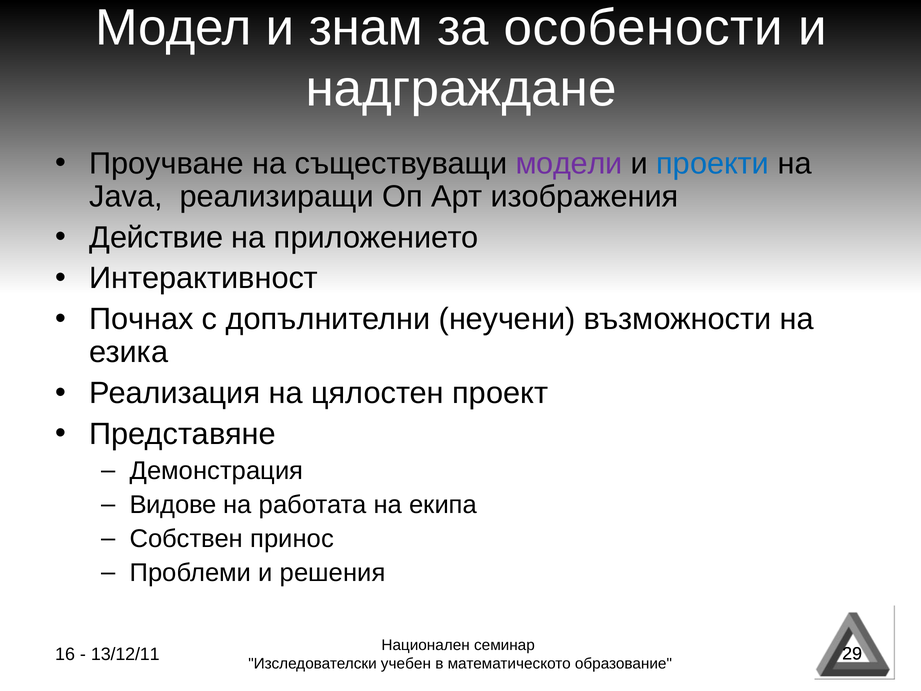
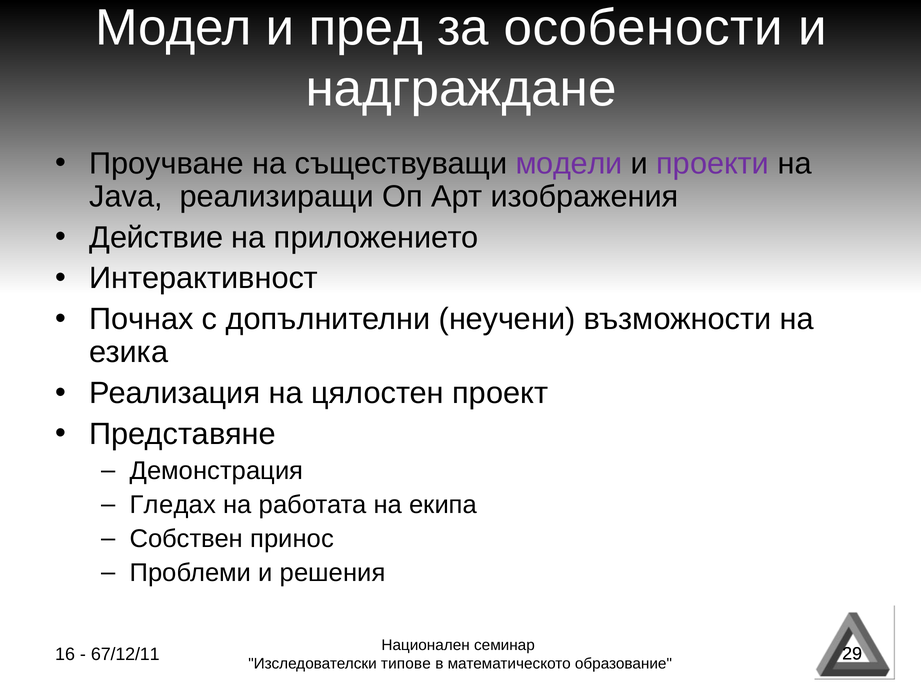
знам: знам -> пред
проекти colour: blue -> purple
Видове: Видове -> Гледах
13/12/11: 13/12/11 -> 67/12/11
учебен: учебен -> типове
